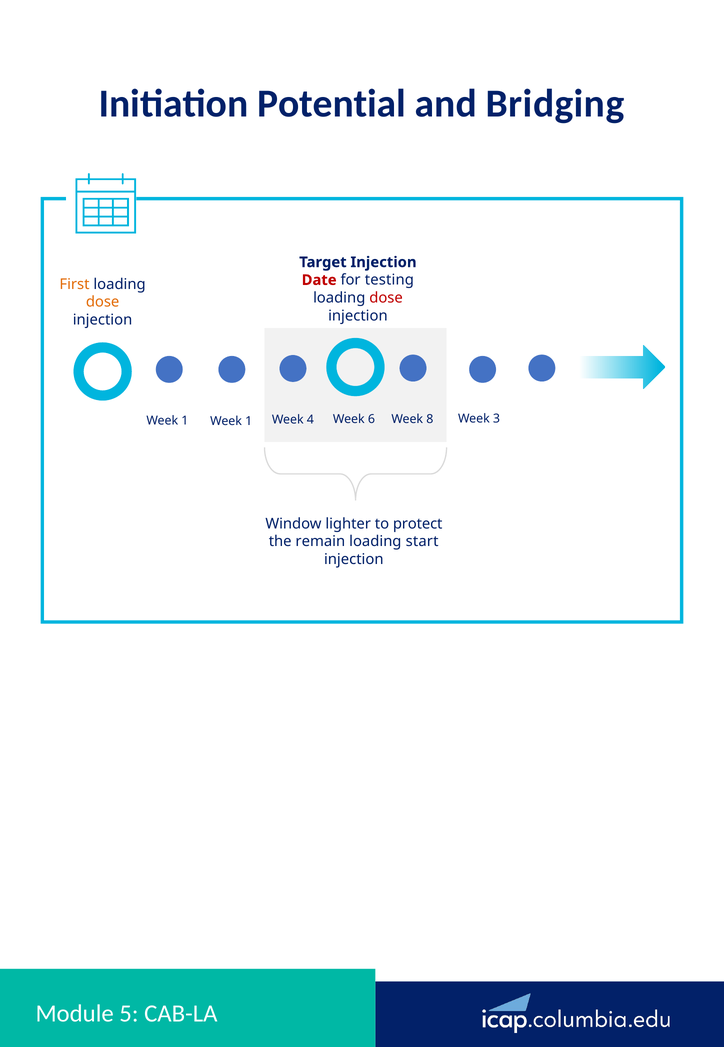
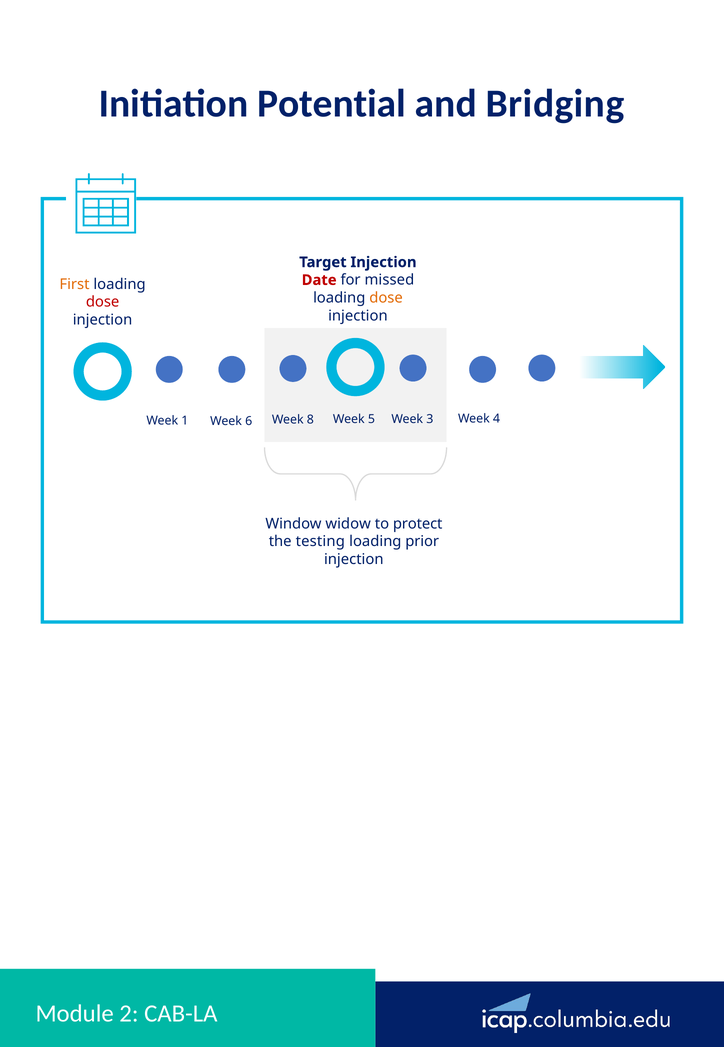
testing: testing -> missed
dose at (386, 298) colour: red -> orange
dose at (103, 302) colour: orange -> red
6: 6 -> 5
8: 8 -> 3
3: 3 -> 4
1 at (249, 421): 1 -> 6
4: 4 -> 8
lighter: lighter -> widow
remain: remain -> testing
start: start -> prior
5: 5 -> 2
